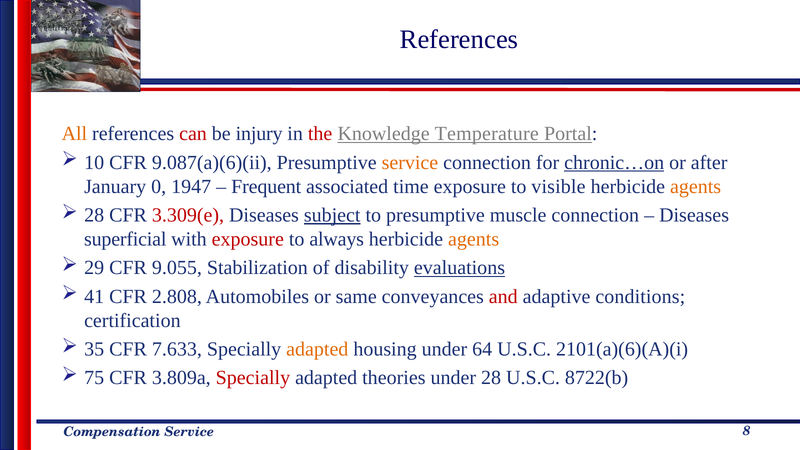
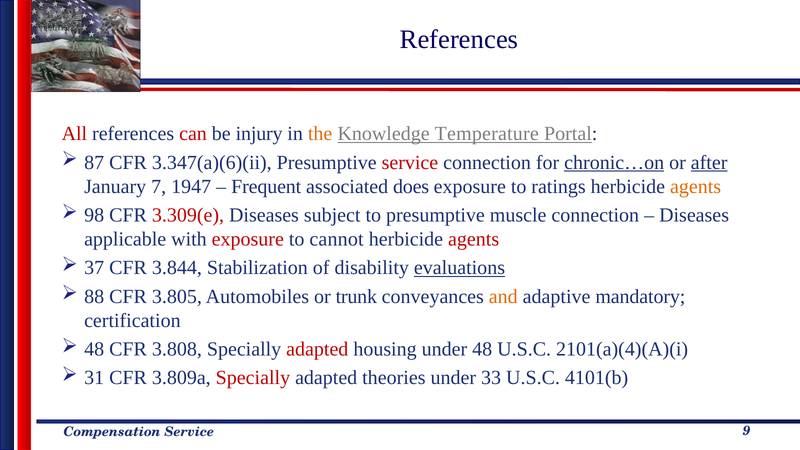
All colour: orange -> red
the colour: red -> orange
10: 10 -> 87
9.087(a)(6)(ii: 9.087(a)(6)(ii -> 3.347(a)(6)(ii
service at (410, 163) colour: orange -> red
after underline: none -> present
0: 0 -> 7
time: time -> does
visible: visible -> ratings
28 at (94, 215): 28 -> 98
subject underline: present -> none
superficial: superficial -> applicable
always: always -> cannot
agents at (474, 239) colour: orange -> red
29: 29 -> 37
9.055: 9.055 -> 3.844
41: 41 -> 88
2.808: 2.808 -> 3.805
same: same -> trunk
and colour: red -> orange
conditions: conditions -> mandatory
35 at (94, 349): 35 -> 48
7.633: 7.633 -> 3.808
adapted at (317, 349) colour: orange -> red
under 64: 64 -> 48
2101(a)(6)(A)(i: 2101(a)(6)(A)(i -> 2101(a)(4)(A)(i
75: 75 -> 31
under 28: 28 -> 33
8722(b: 8722(b -> 4101(b
8: 8 -> 9
